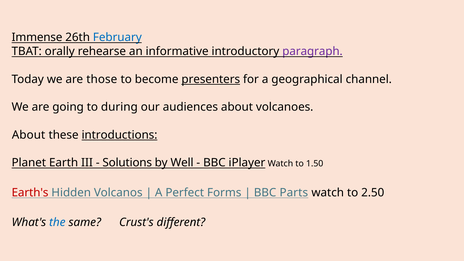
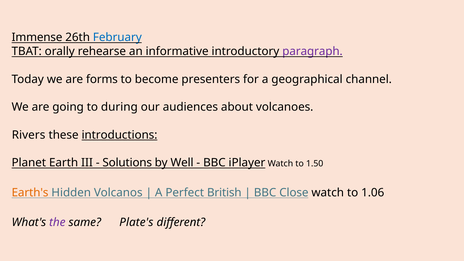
those: those -> forms
presenters underline: present -> none
About at (29, 135): About -> Rivers
Earth's colour: red -> orange
Forms: Forms -> British
Parts: Parts -> Close
2.50: 2.50 -> 1.06
the colour: blue -> purple
Crust's: Crust's -> Plate's
